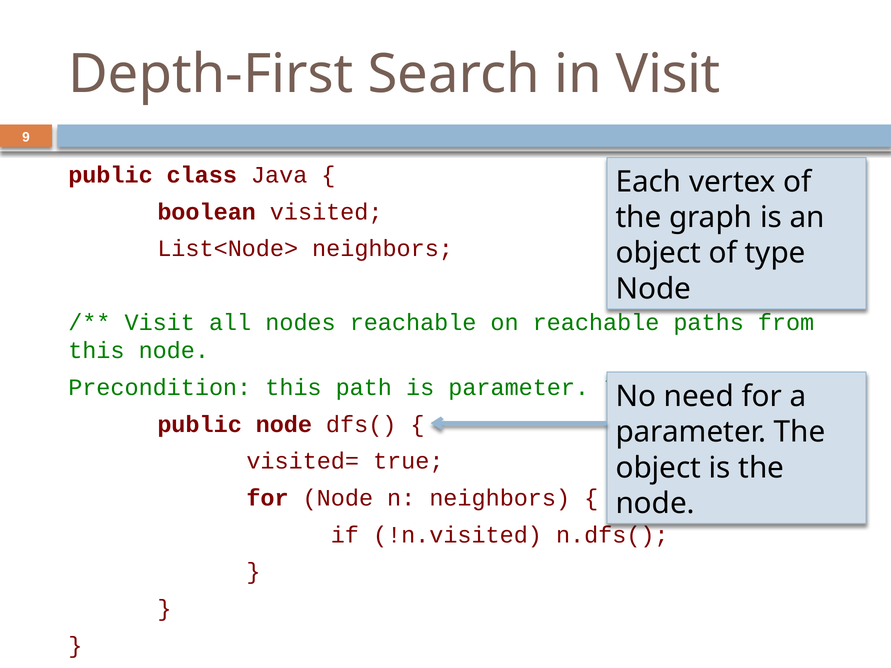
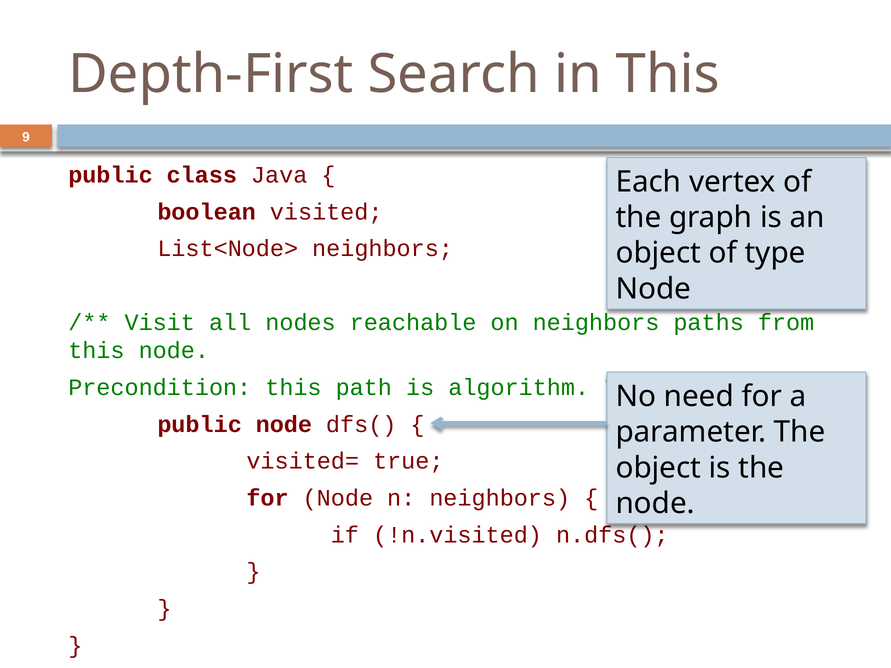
in Visit: Visit -> This
on reachable: reachable -> neighbors
is parameter: parameter -> algorithm
